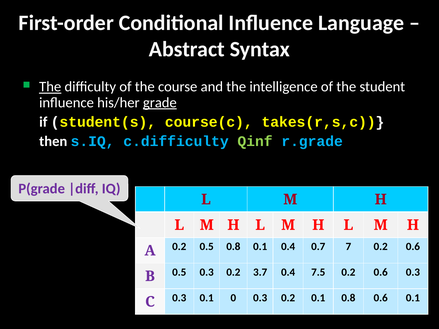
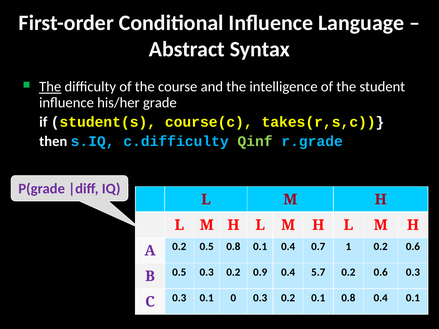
grade underline: present -> none
7: 7 -> 1
3.7: 3.7 -> 0.9
7.5: 7.5 -> 5.7
0.8 0.6: 0.6 -> 0.4
